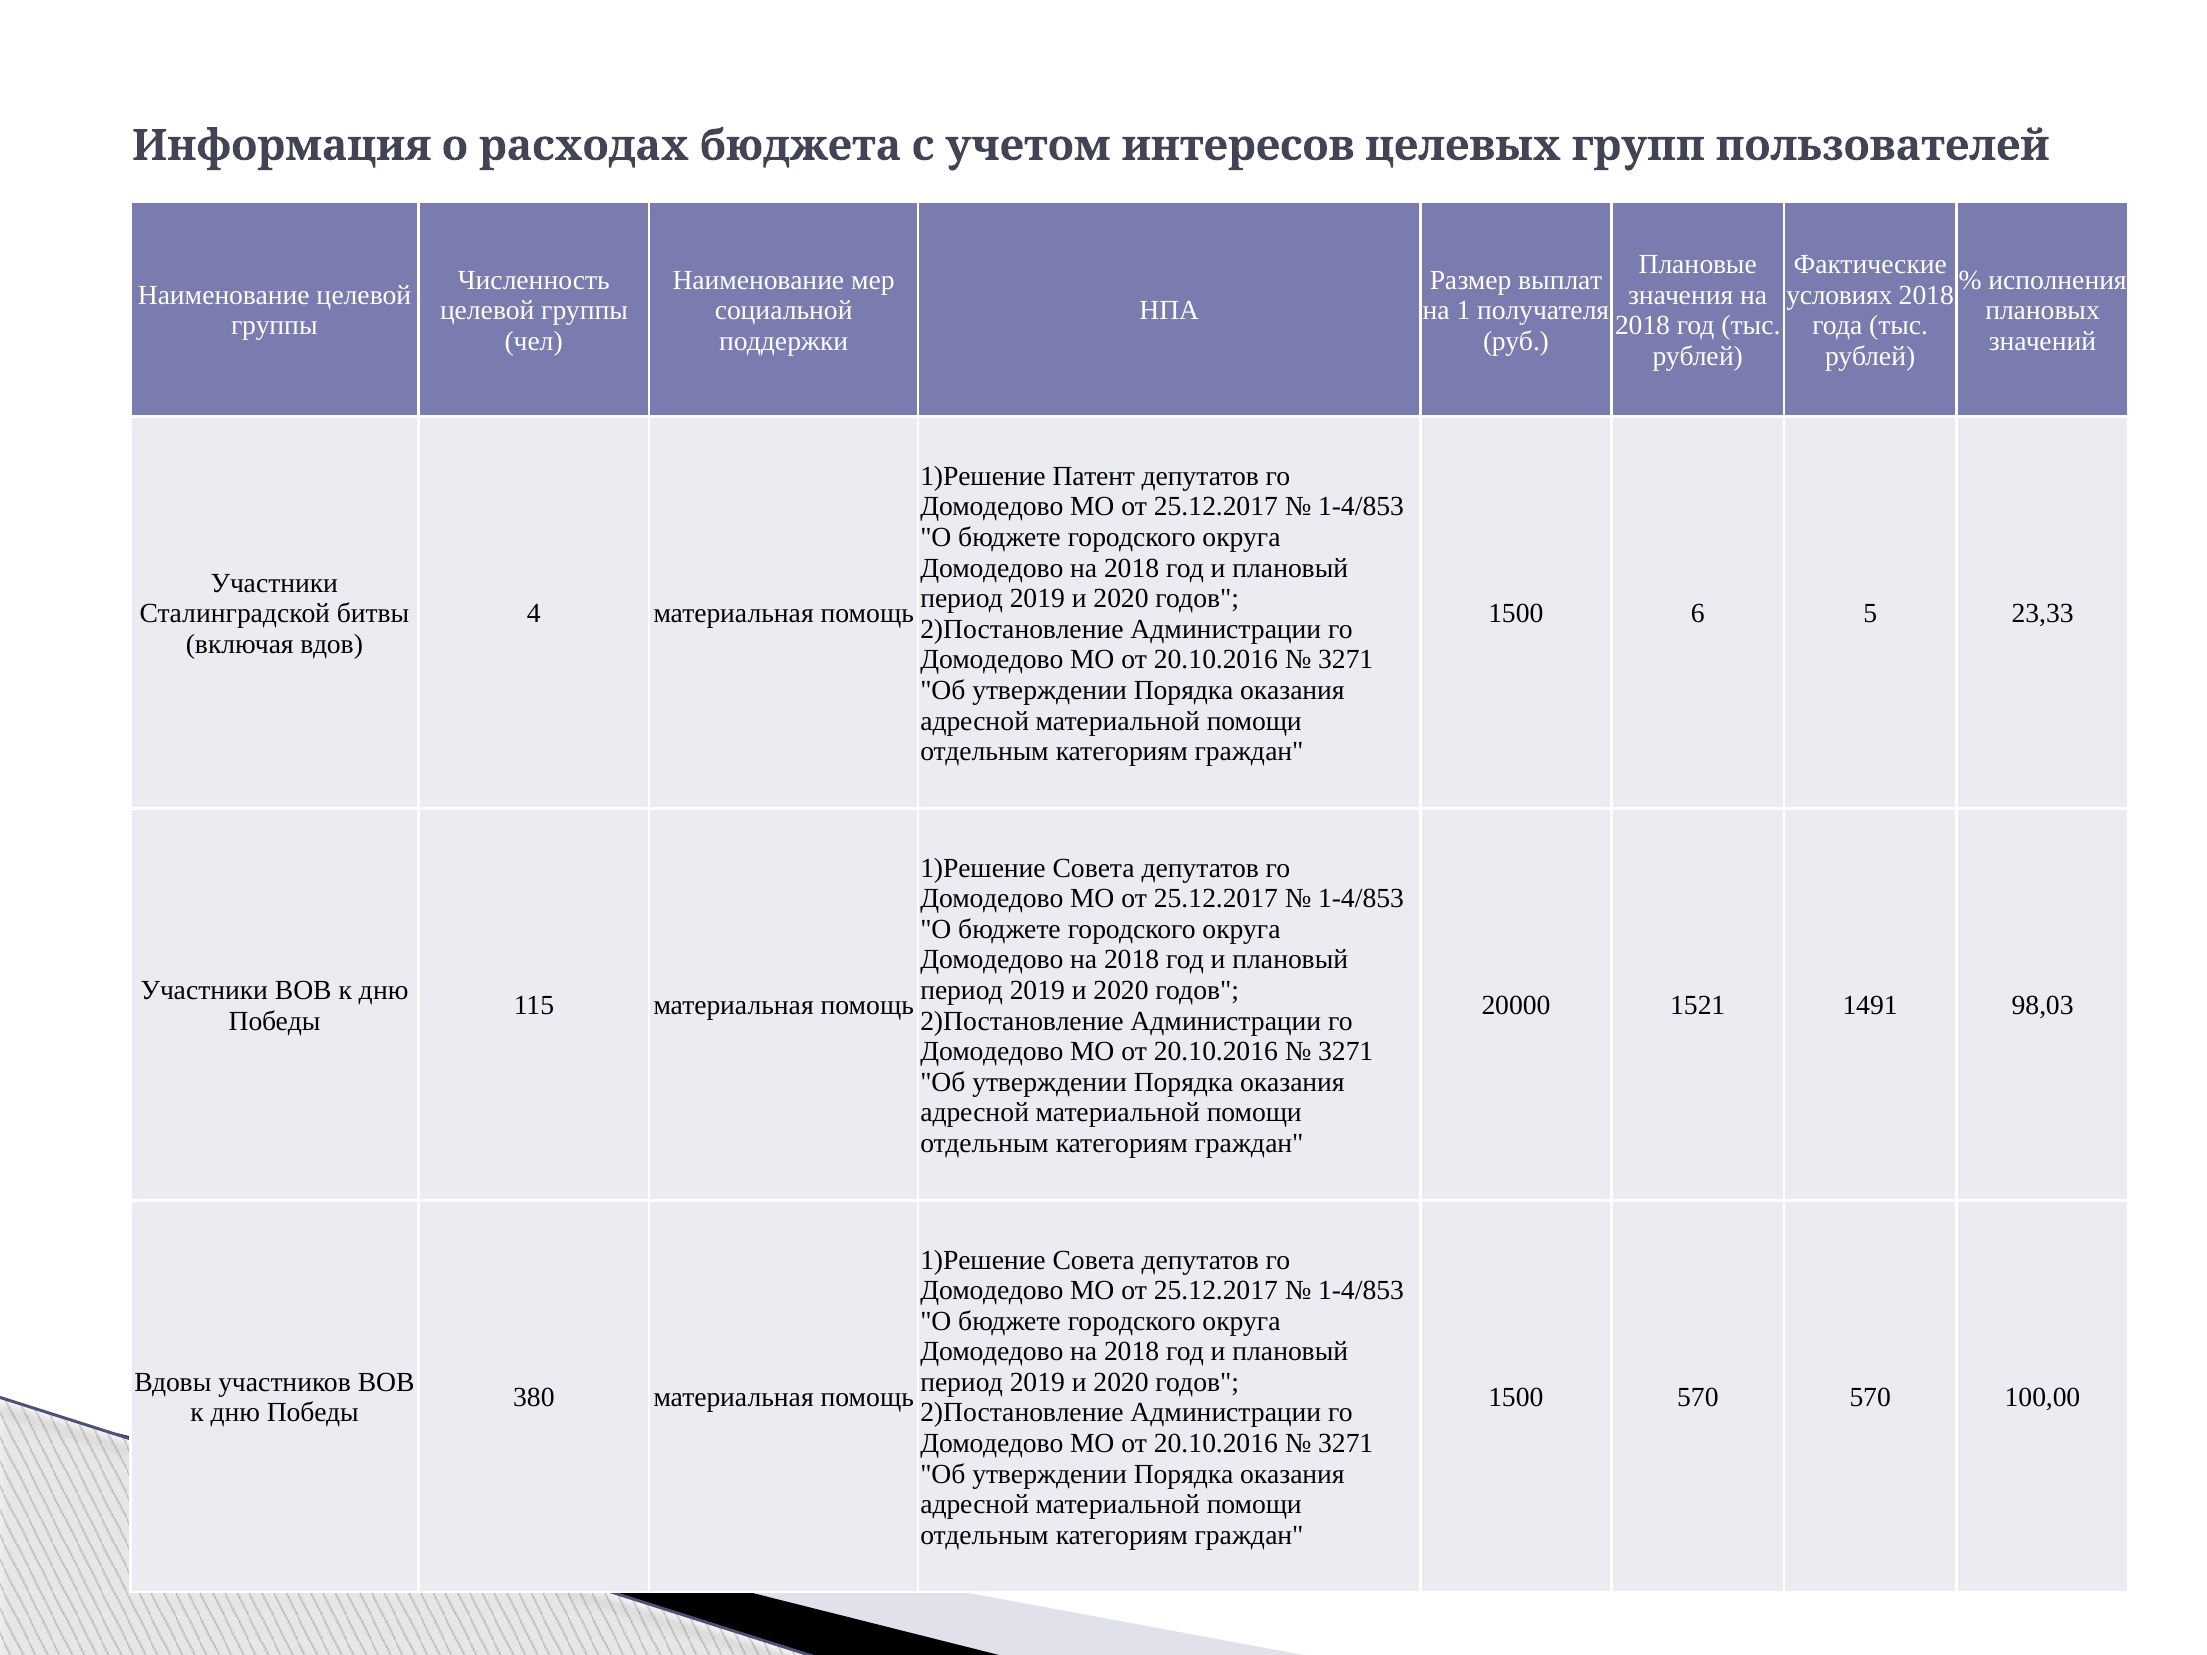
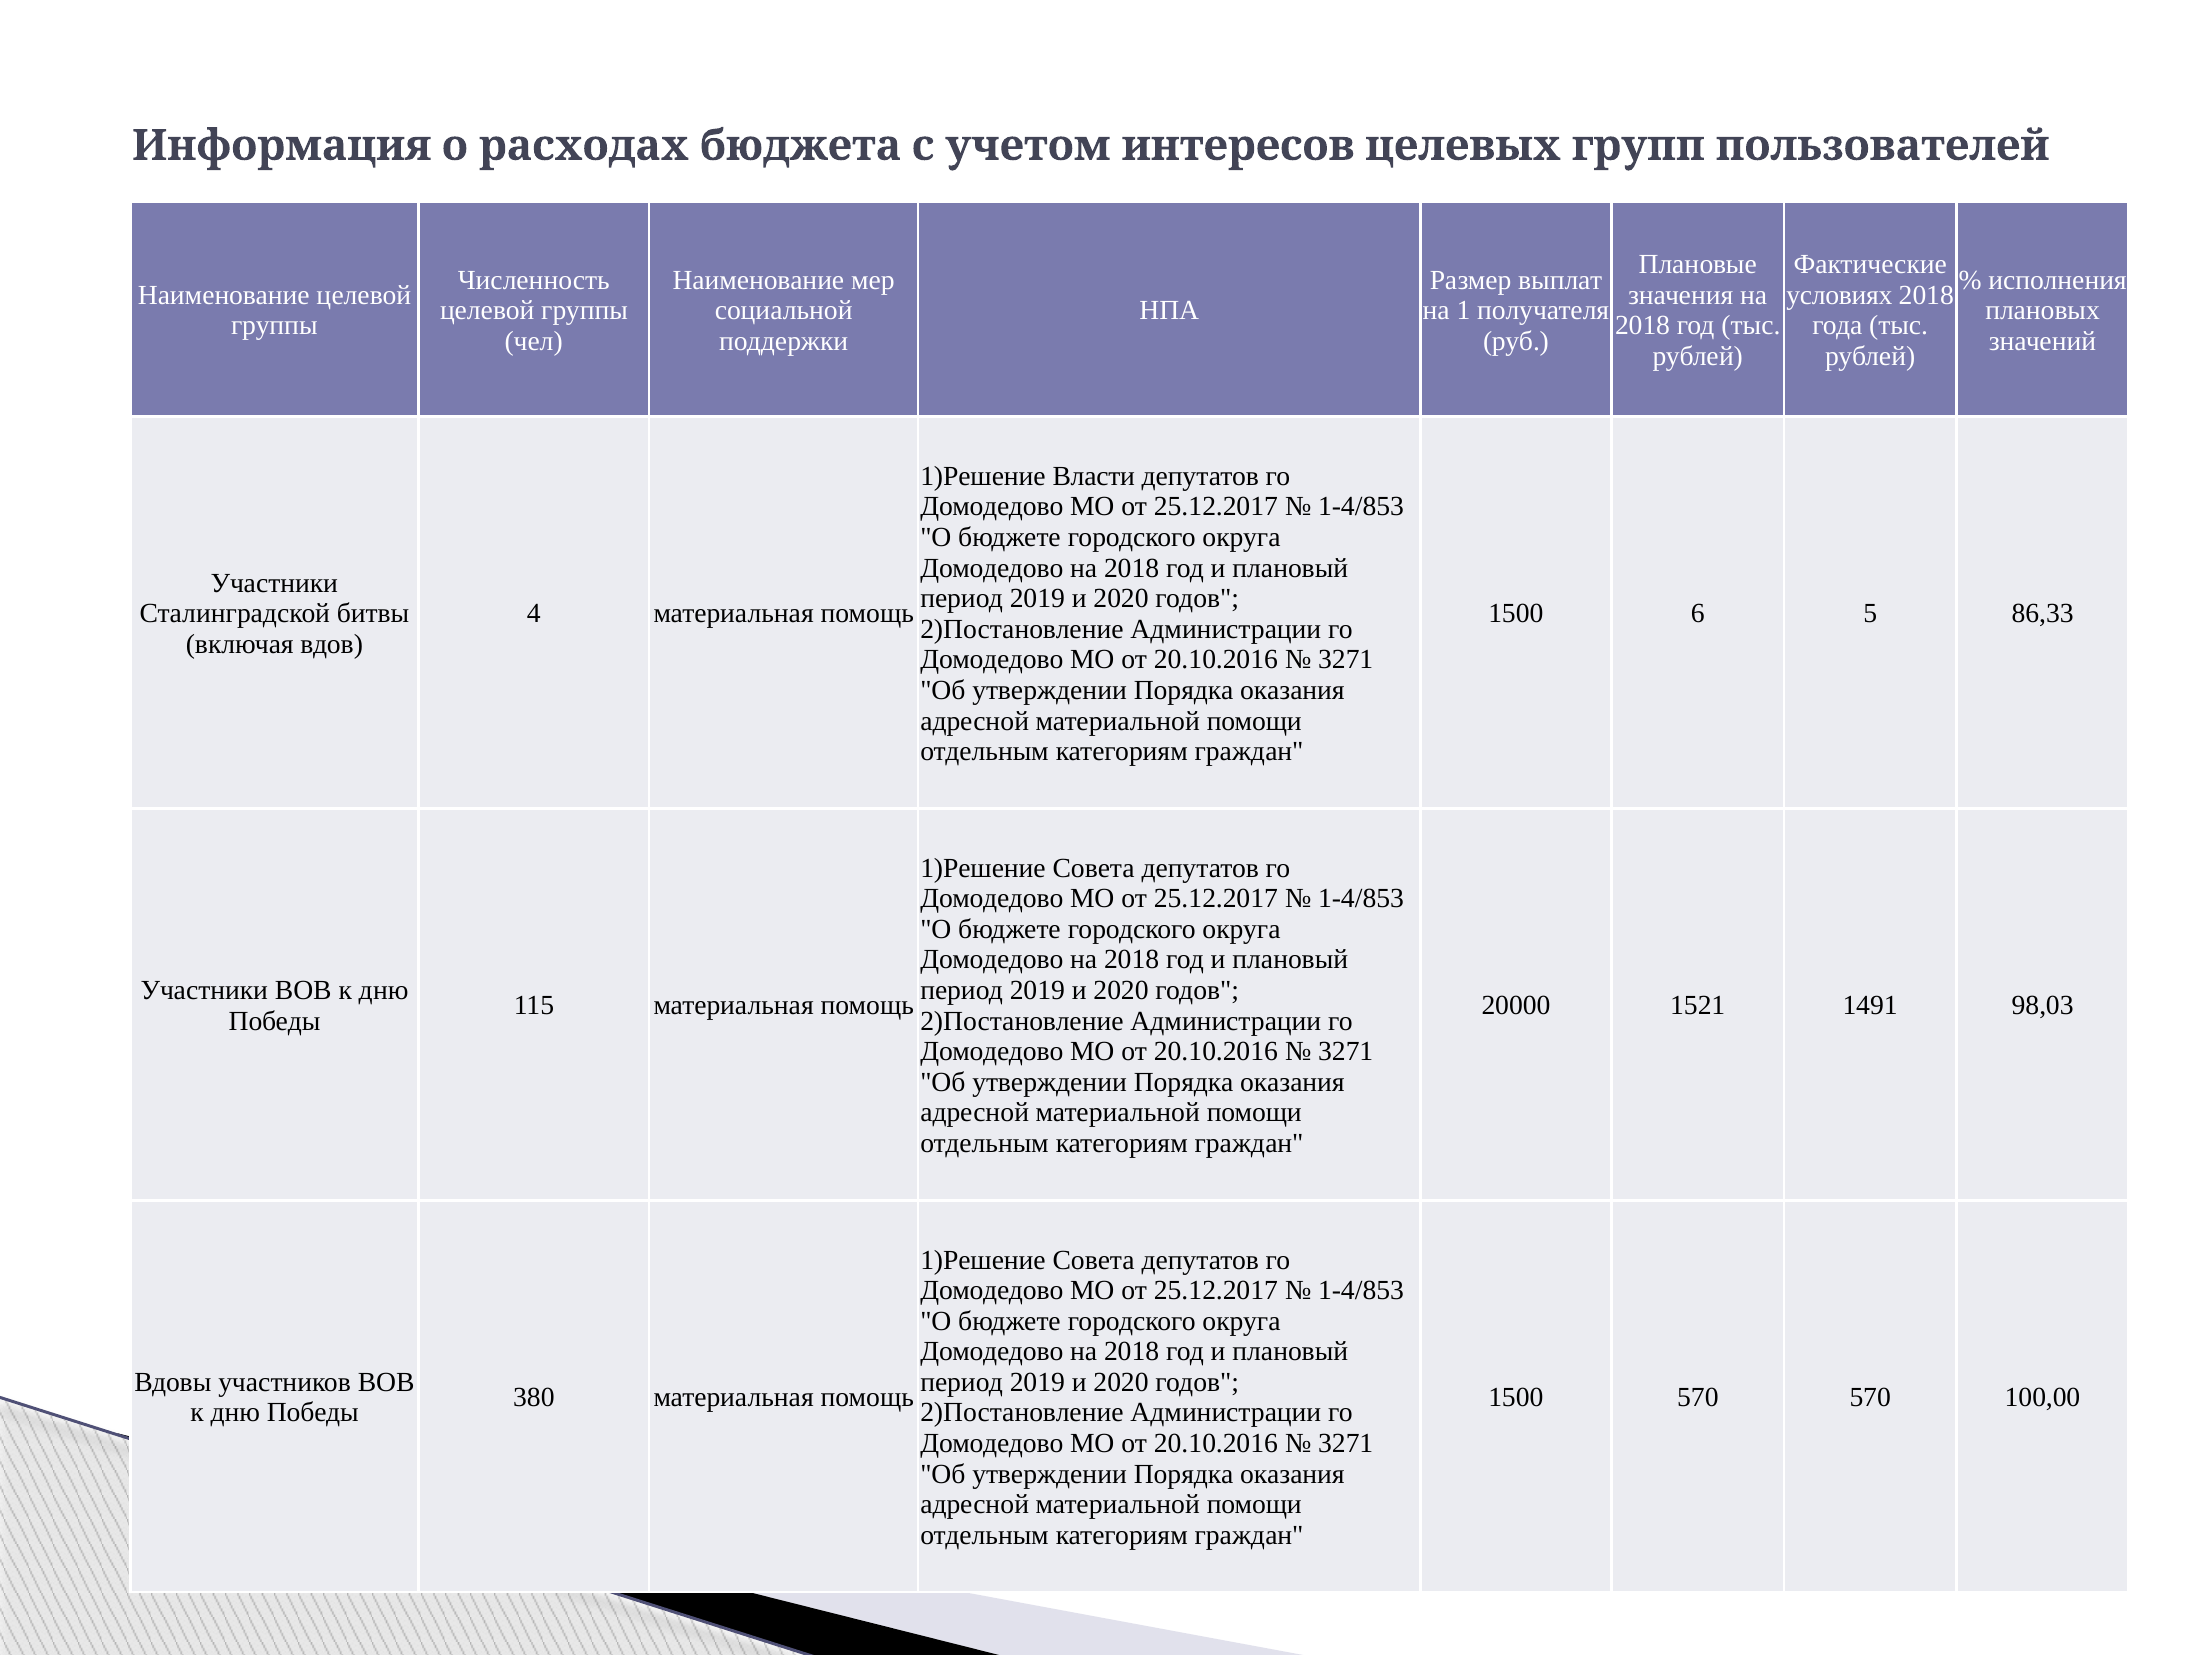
Патент: Патент -> Власти
23,33: 23,33 -> 86,33
